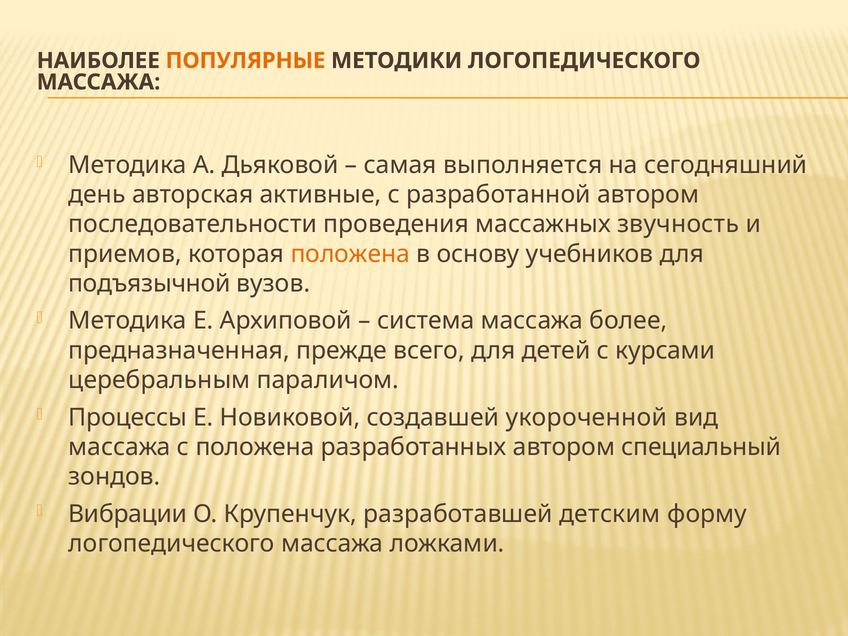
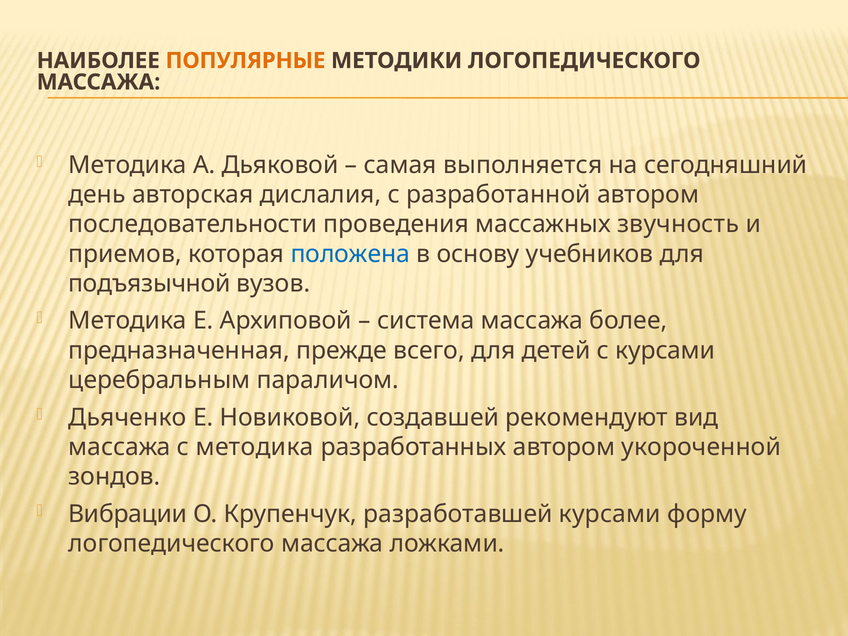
активные: активные -> дислалия
положена at (350, 254) colour: orange -> blue
Процессы: Процессы -> Дьяченко
укороченной: укороченной -> рекомендуют
с положена: положена -> методика
специальный: специальный -> укороченной
разработавшей детским: детским -> курсами
